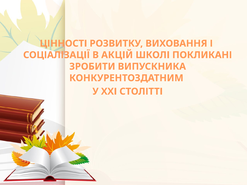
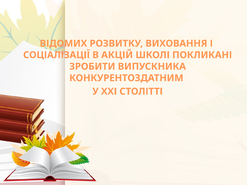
ЦІННОСТІ: ЦІННОСТІ -> ВІДОМИХ
